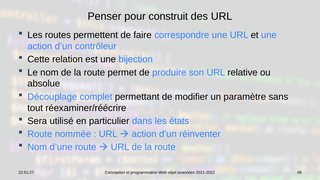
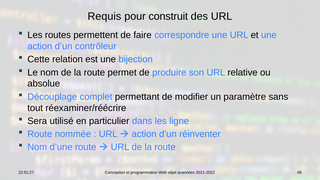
Penser: Penser -> Requis
états: états -> ligne
